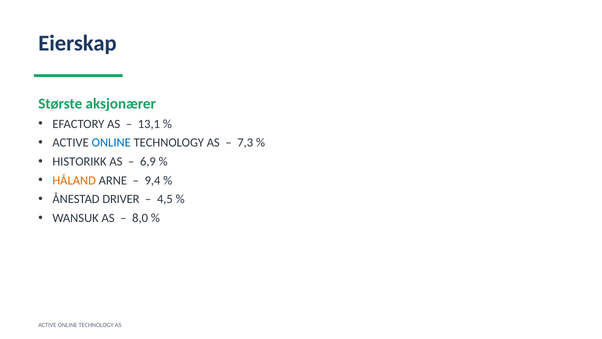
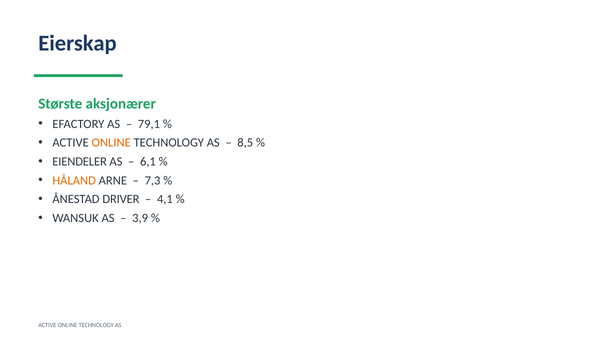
13,1: 13,1 -> 79,1
ONLINE at (111, 143) colour: blue -> orange
7,3: 7,3 -> 8,5
HISTORIKK: HISTORIKK -> EIENDELER
6,9: 6,9 -> 6,1
9,4: 9,4 -> 7,3
4,5: 4,5 -> 4,1
8,0: 8,0 -> 3,9
